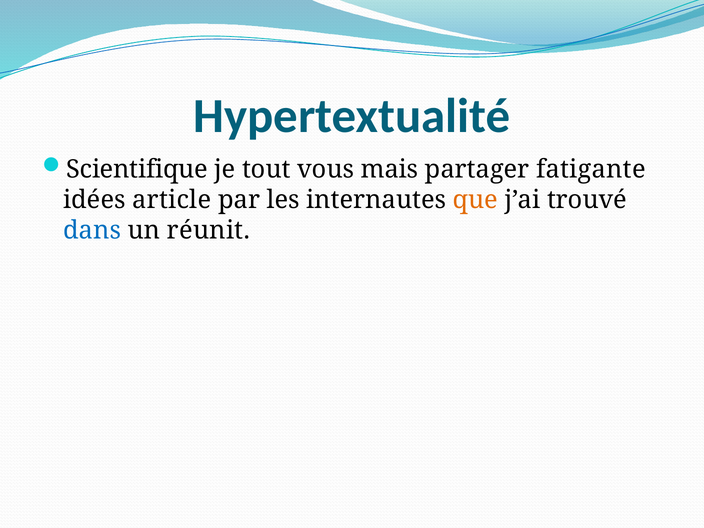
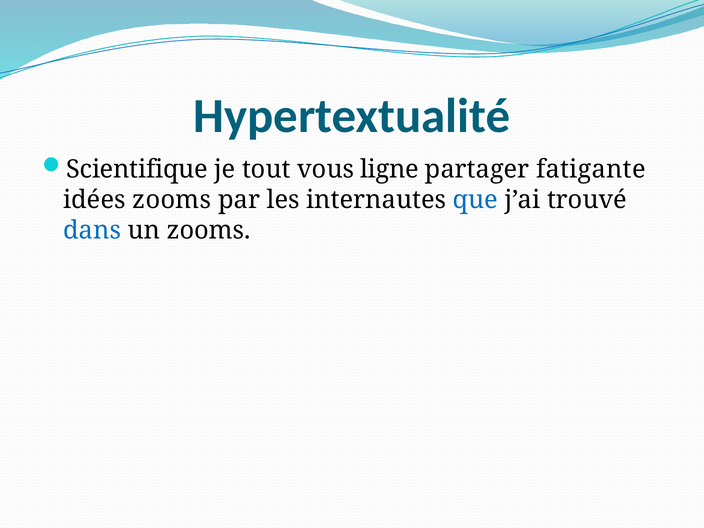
mais: mais -> ligne
idées article: article -> zooms
que colour: orange -> blue
un réunit: réunit -> zooms
